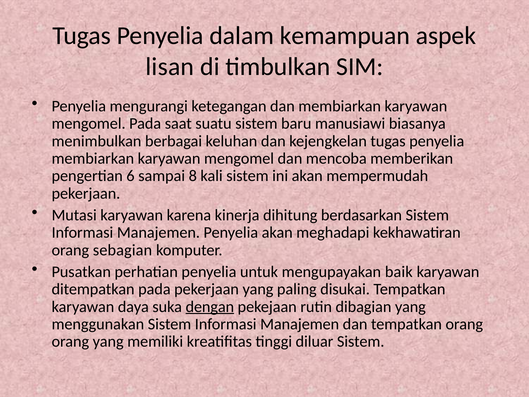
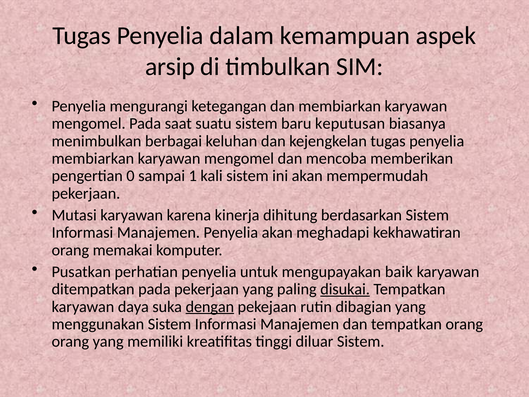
lisan: lisan -> arsip
manusiawi: manusiawi -> keputusan
6: 6 -> 0
8: 8 -> 1
sebagian: sebagian -> memakai
disukai underline: none -> present
